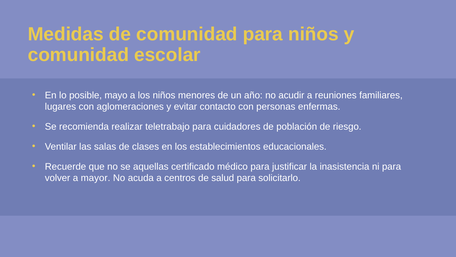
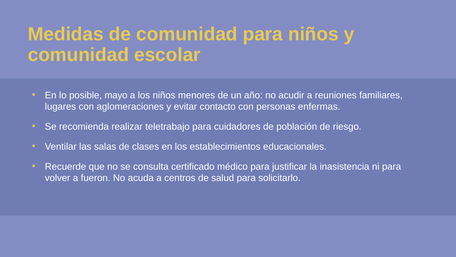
aquellas: aquellas -> consulta
mayor: mayor -> fueron
